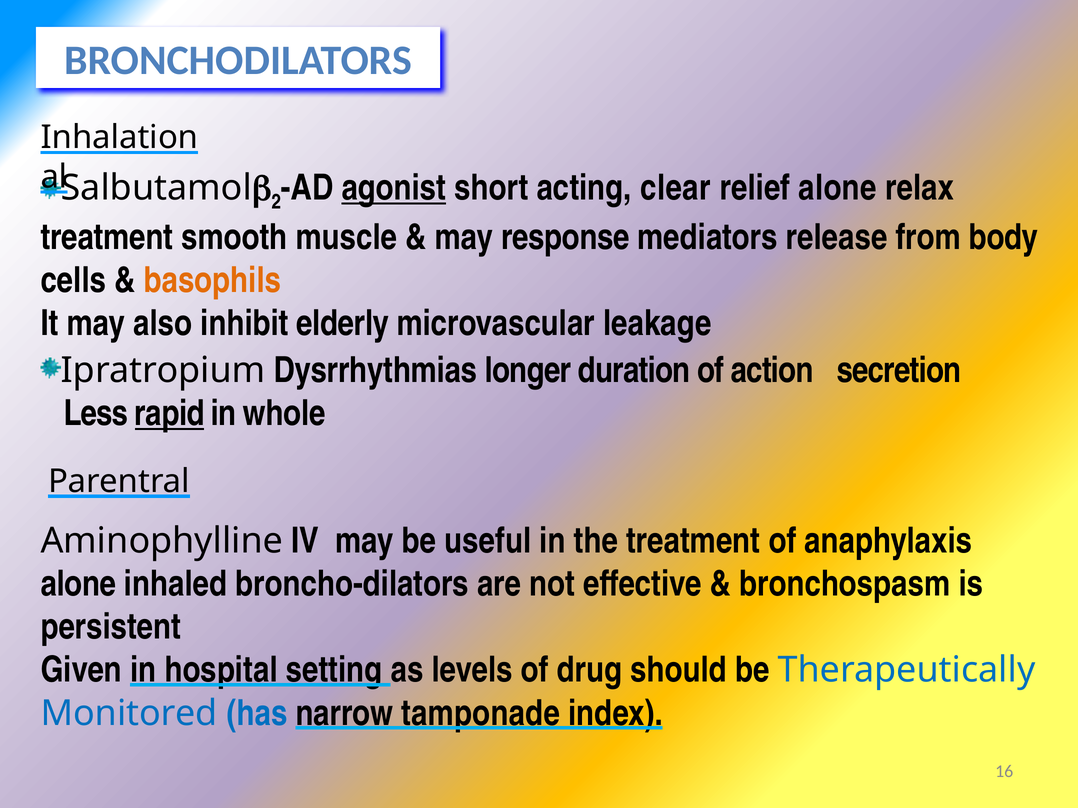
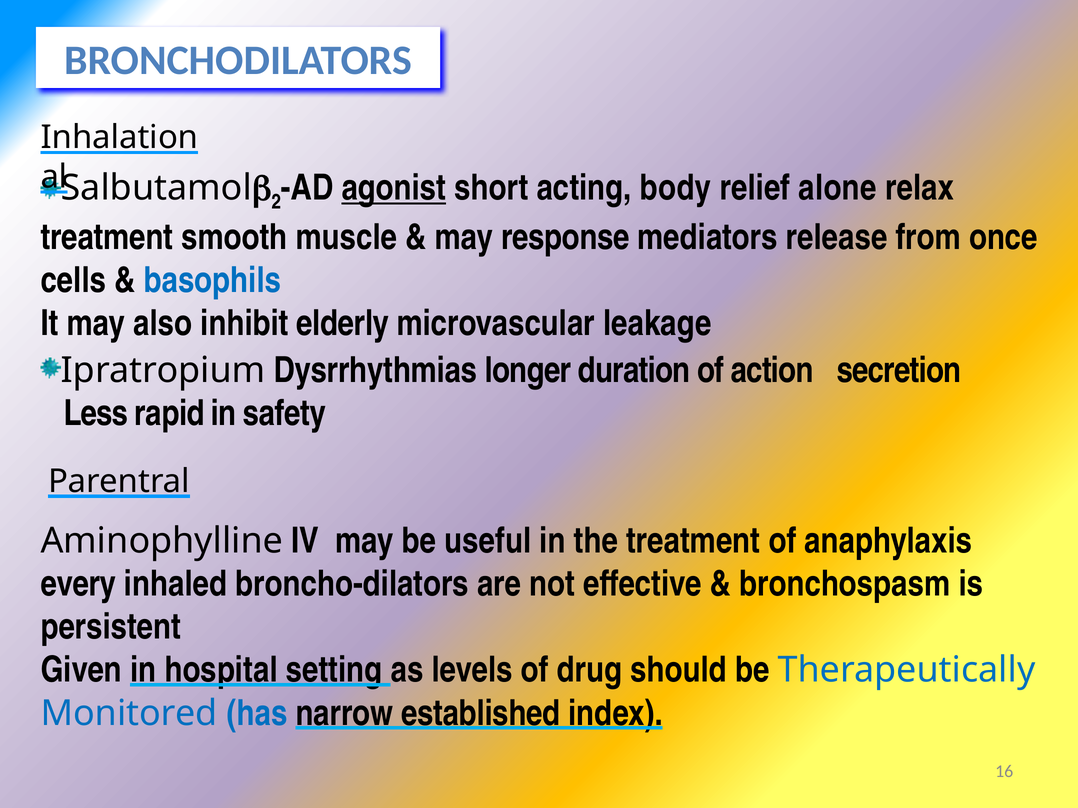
clear: clear -> body
body: body -> once
basophils colour: orange -> blue
rapid underline: present -> none
whole: whole -> safety
alone at (78, 584): alone -> every
tamponade: tamponade -> established
